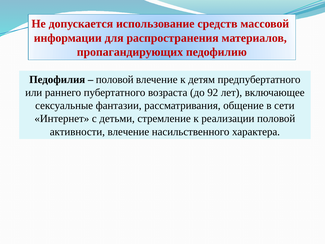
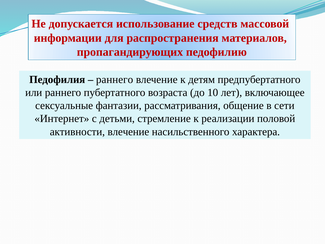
половой at (115, 80): половой -> раннего
92: 92 -> 10
